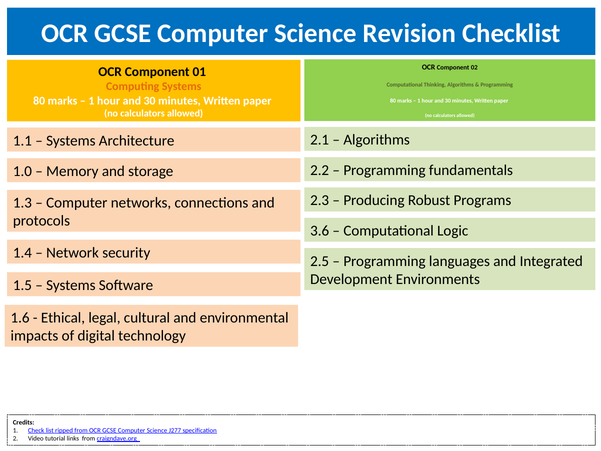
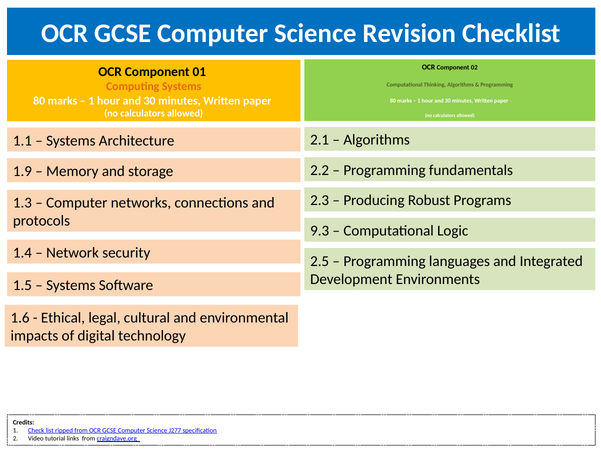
1.0: 1.0 -> 1.9
3.6: 3.6 -> 9.3
